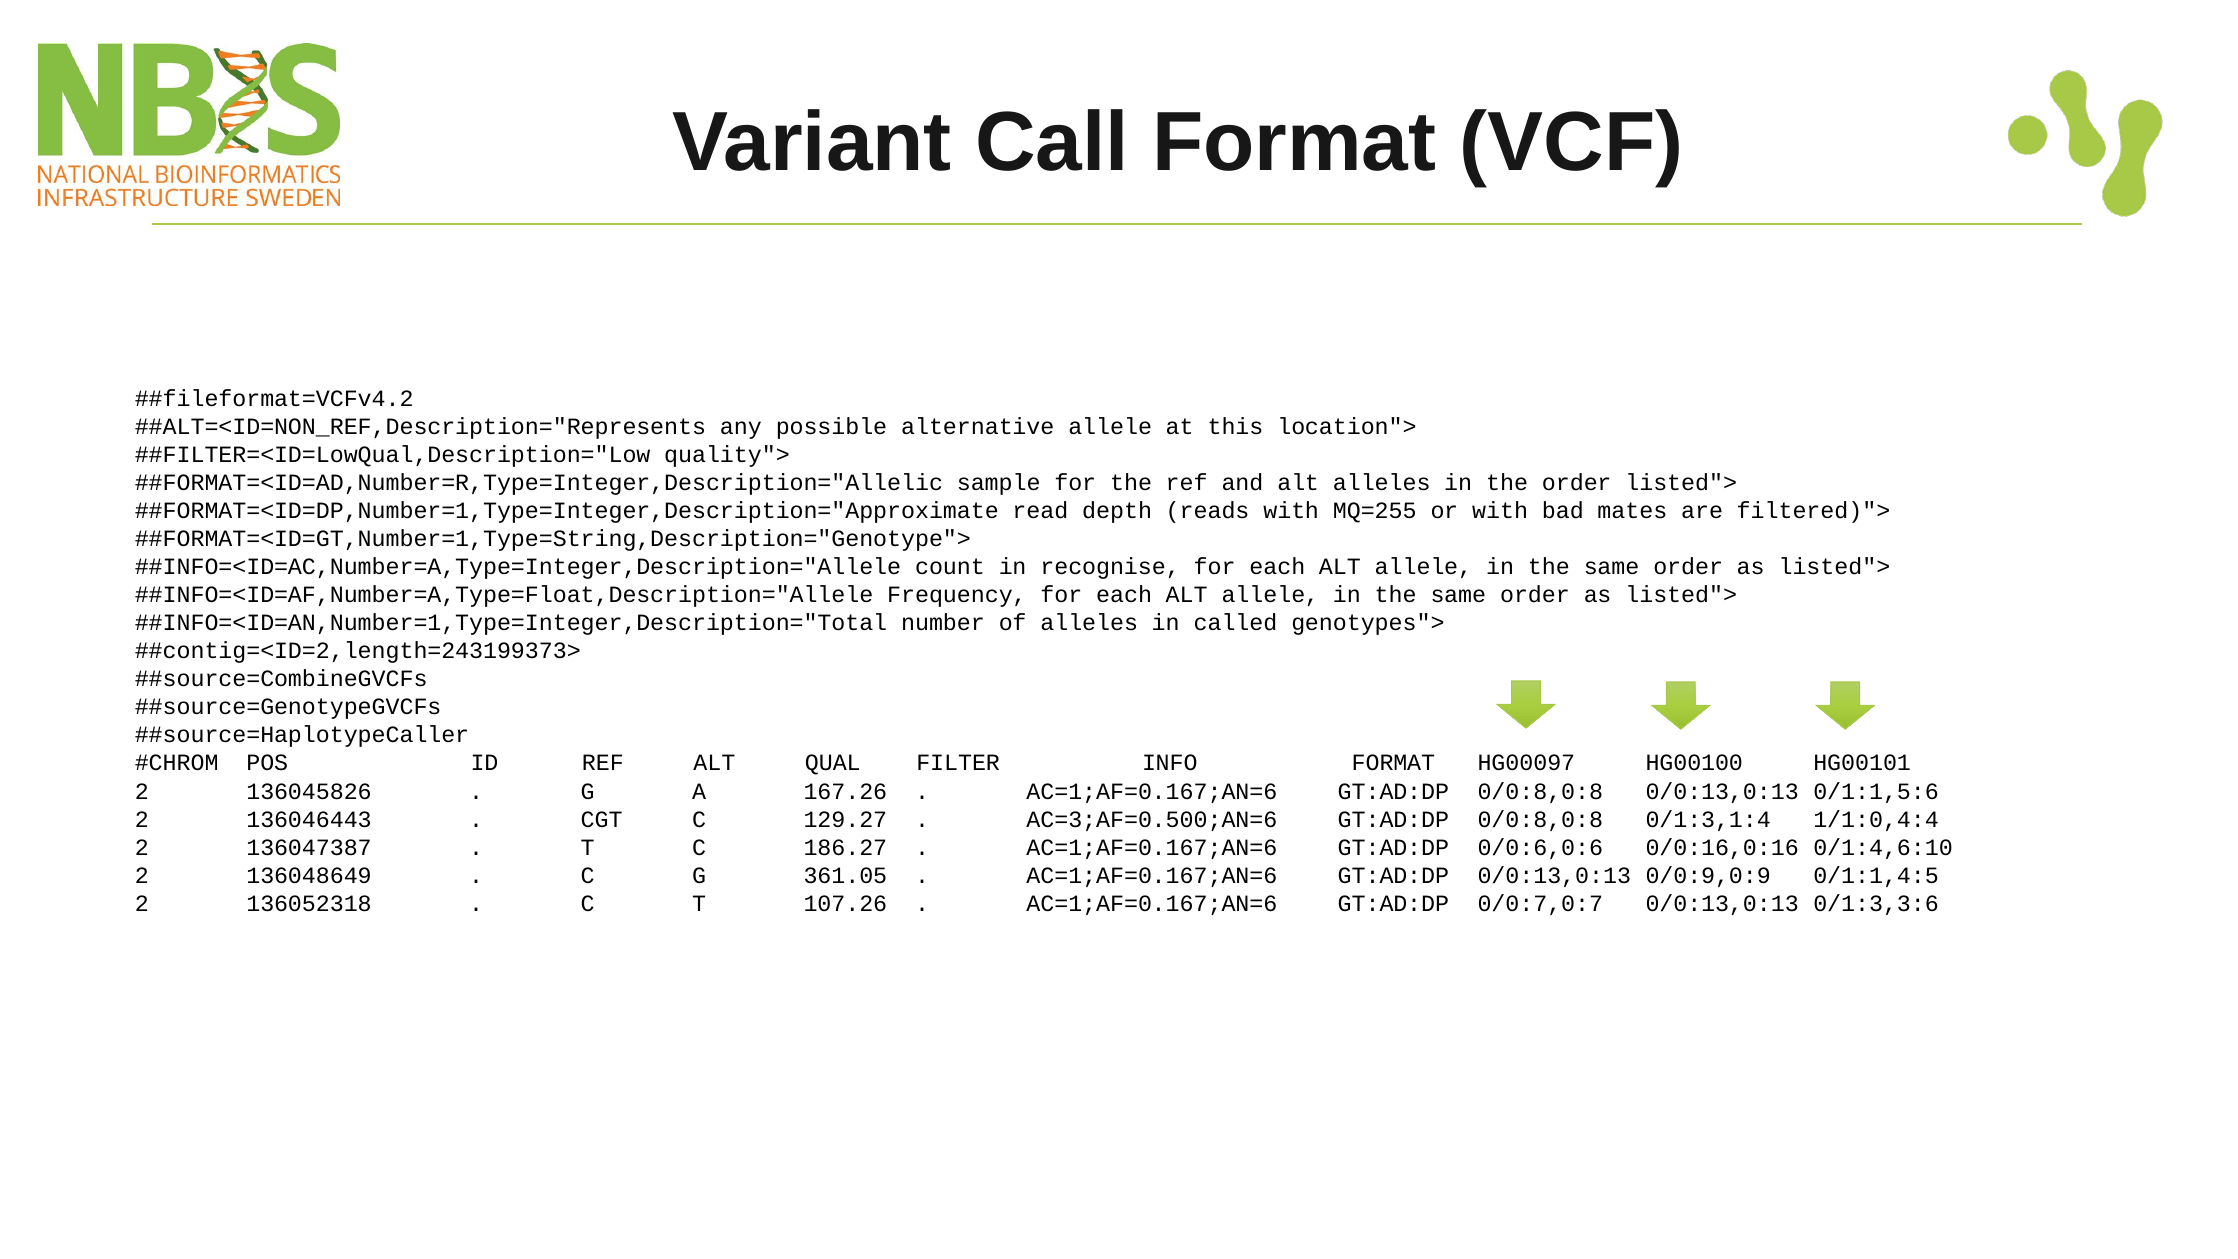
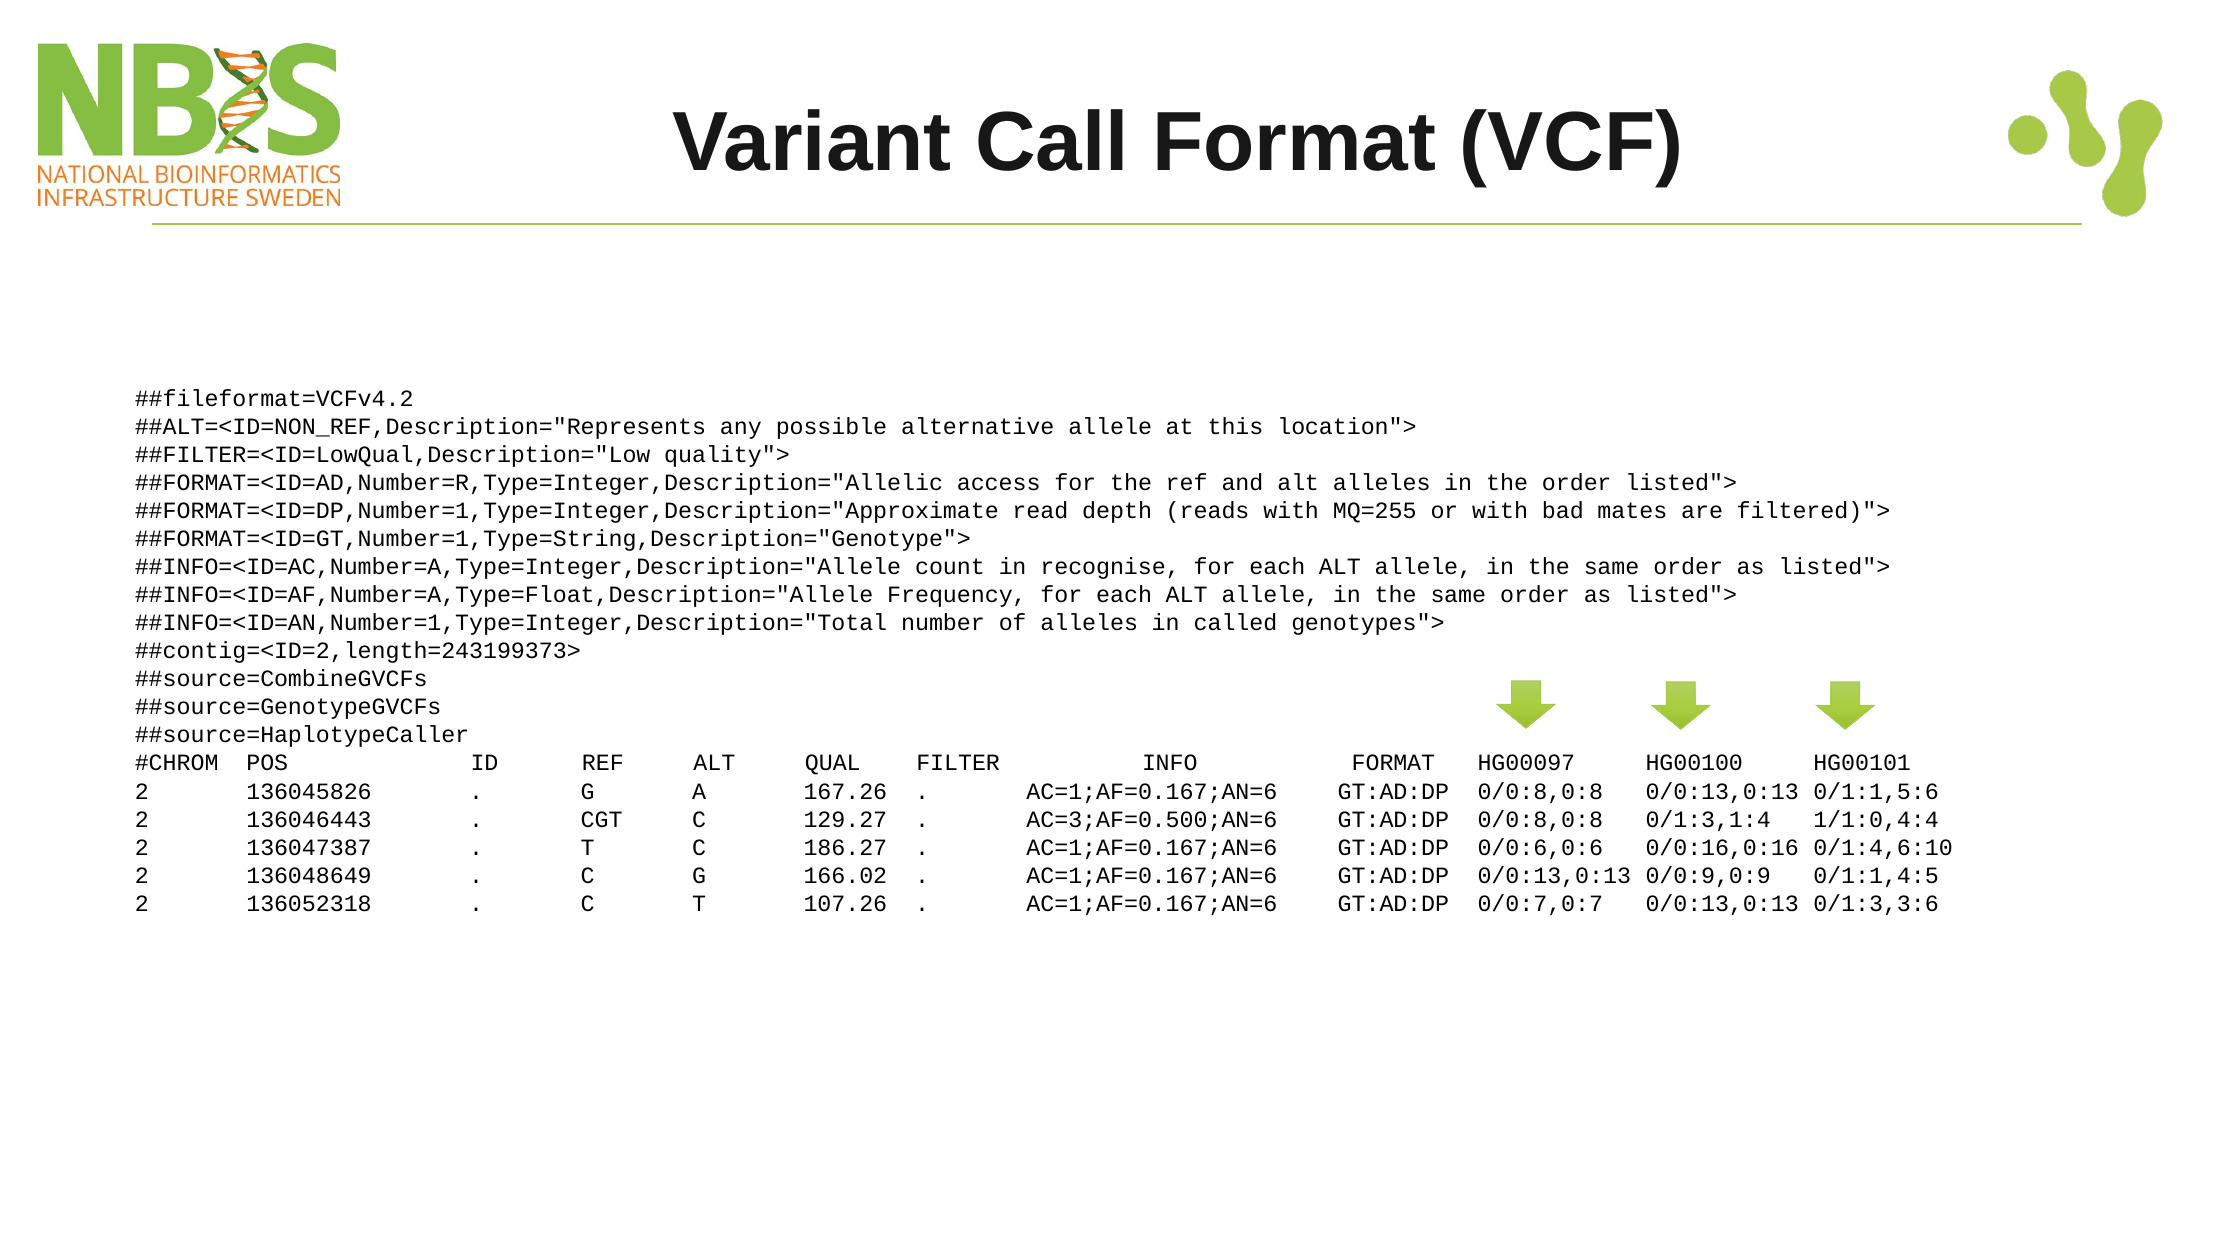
sample: sample -> access
361.05: 361.05 -> 166.02
